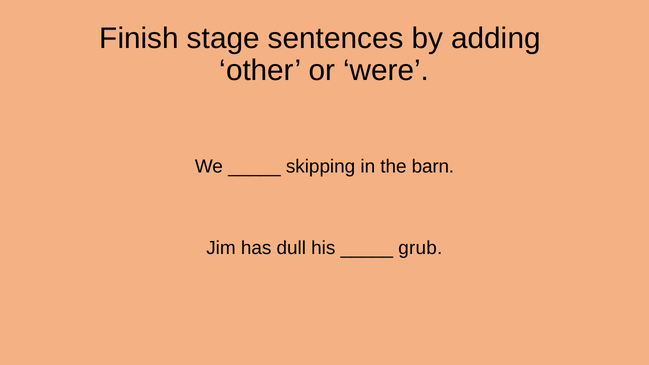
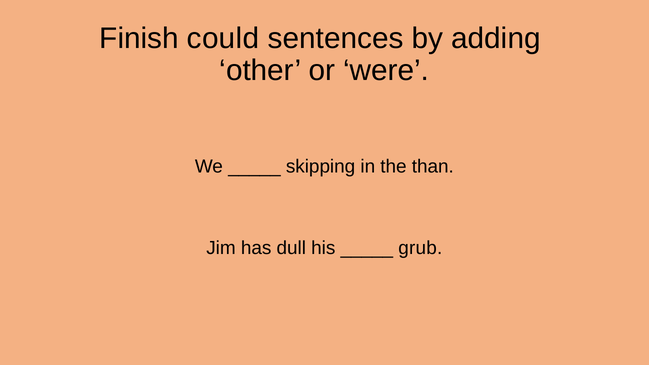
stage: stage -> could
barn: barn -> than
